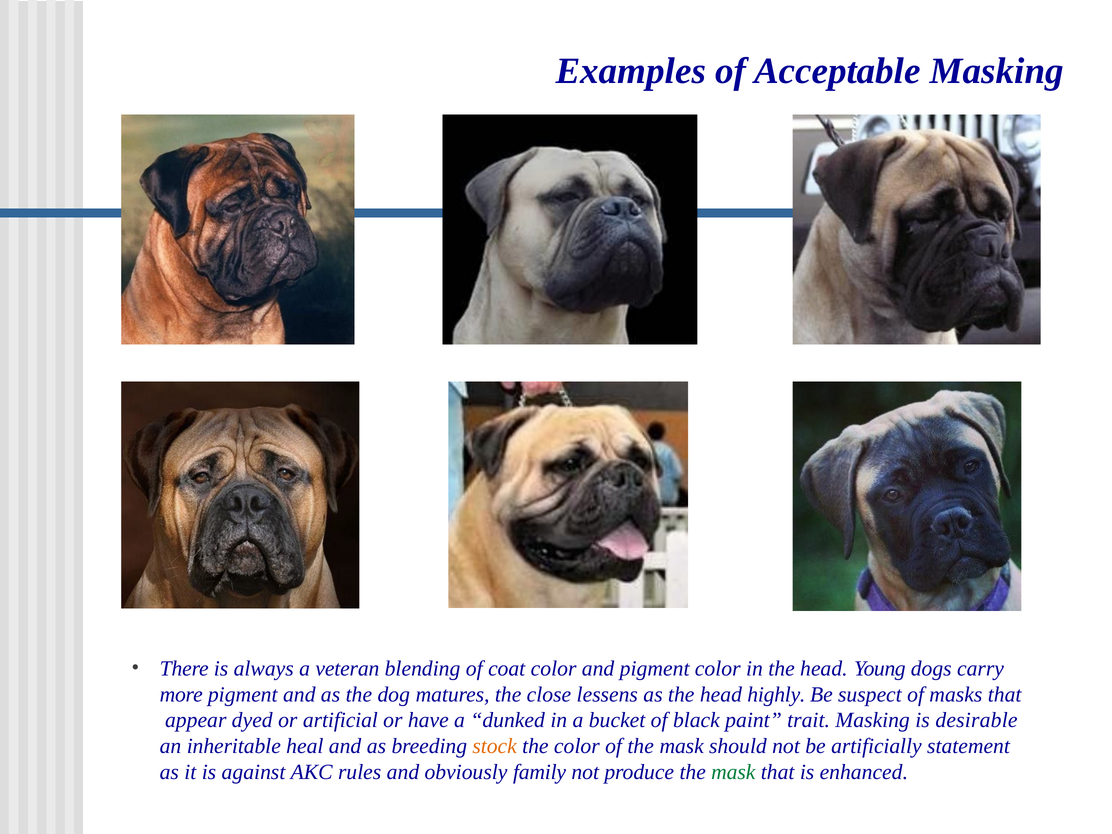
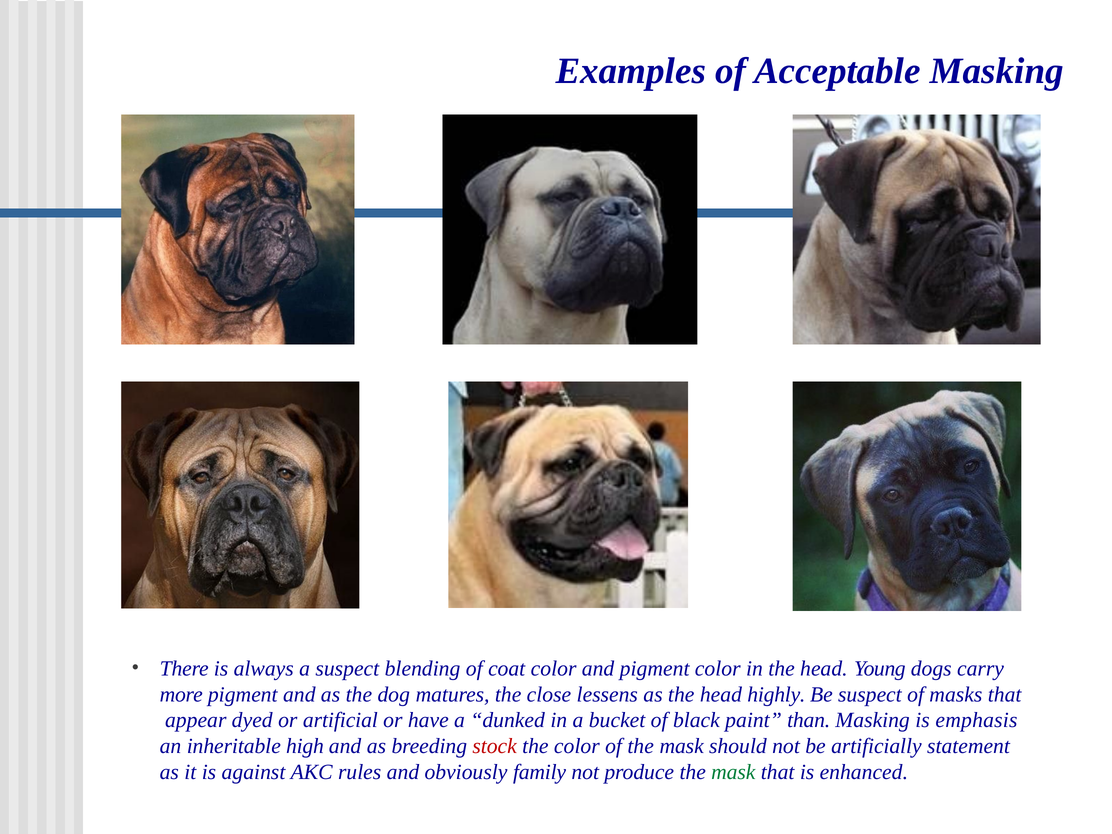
a veteran: veteran -> suspect
trait: trait -> than
desirable: desirable -> emphasis
heal: heal -> high
stock colour: orange -> red
